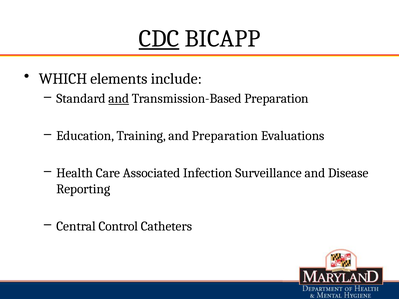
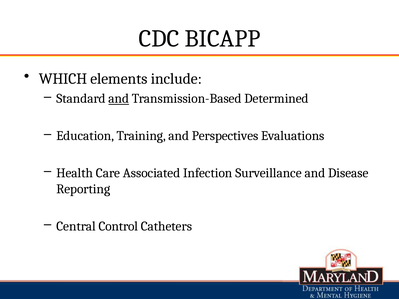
CDC underline: present -> none
Transmission-Based Preparation: Preparation -> Determined
and Preparation: Preparation -> Perspectives
